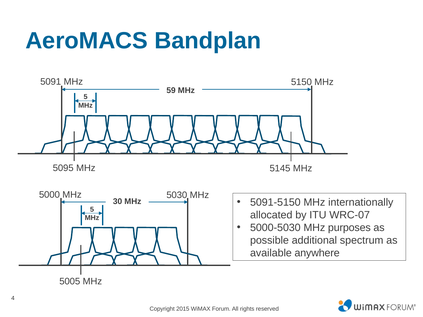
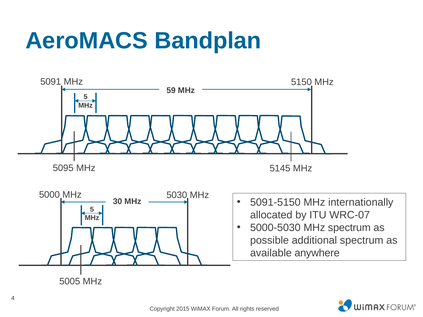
MHz purposes: purposes -> spectrum
